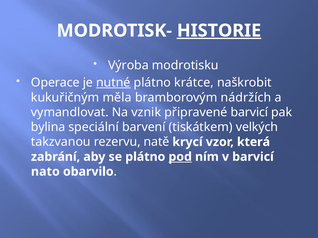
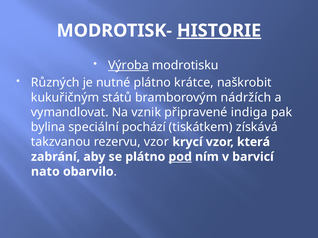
Výroba underline: none -> present
Operace: Operace -> Různých
nutné underline: present -> none
měla: měla -> států
připravené barvicí: barvicí -> indiga
barvení: barvení -> pochází
velkých: velkých -> získává
rezervu natě: natě -> vzor
